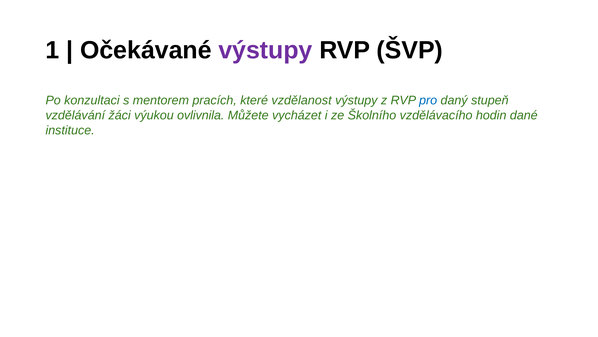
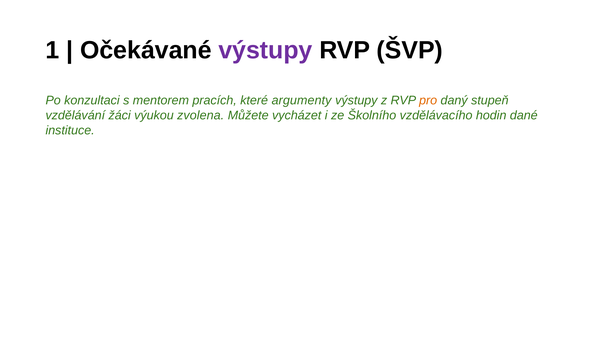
vzdělanost: vzdělanost -> argumenty
pro colour: blue -> orange
ovlivnila: ovlivnila -> zvolena
